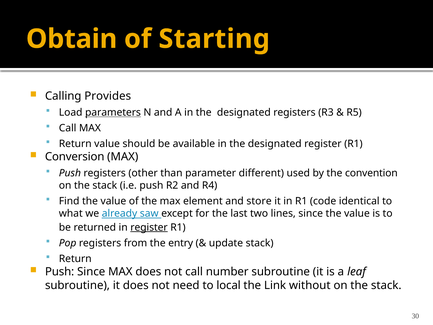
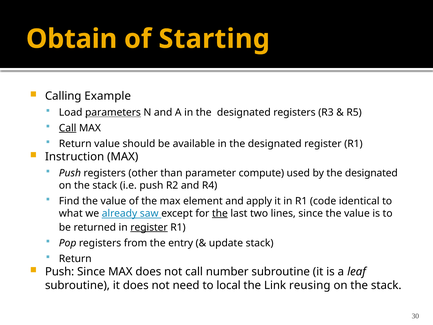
Provides: Provides -> Example
Call at (68, 128) underline: none -> present
Conversion: Conversion -> Instruction
different: different -> compute
by the convention: convention -> designated
store: store -> apply
the at (220, 213) underline: none -> present
without: without -> reusing
